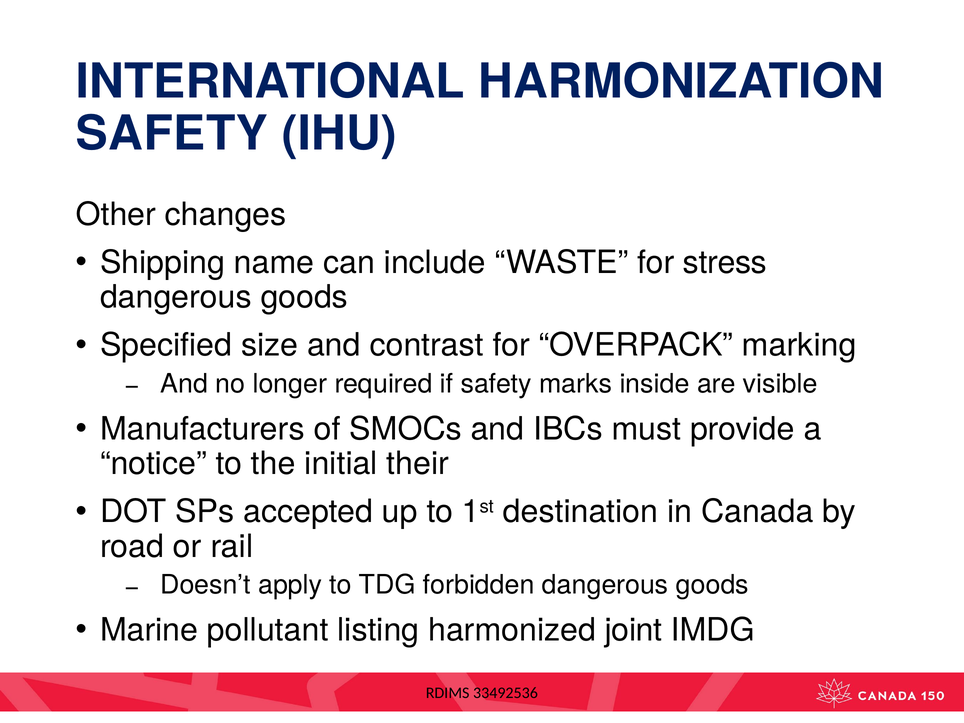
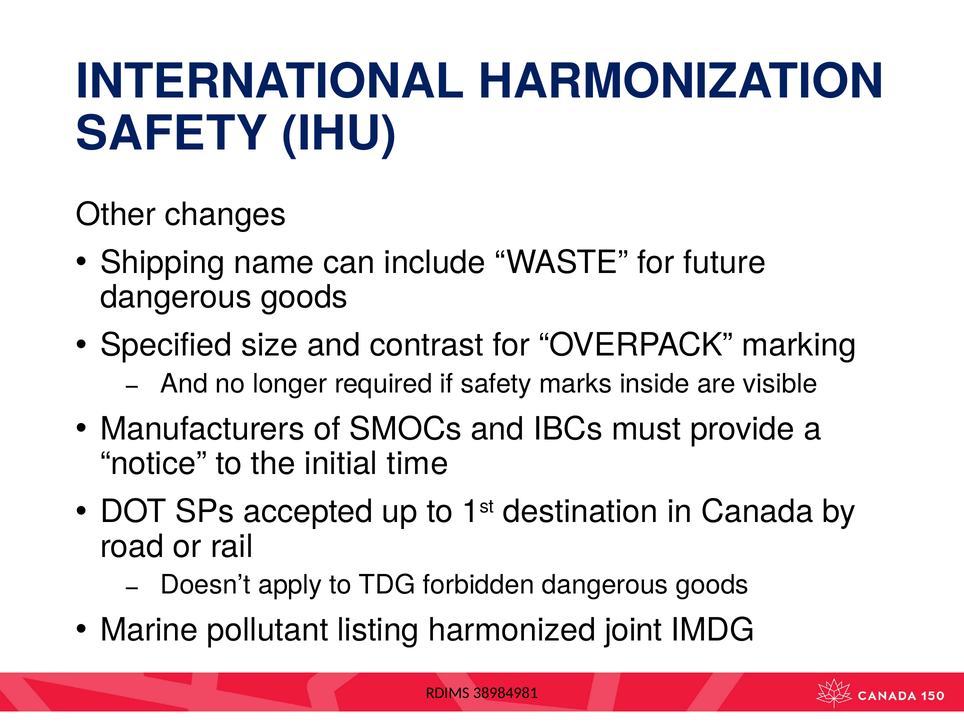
stress: stress -> future
their: their -> time
33492536: 33492536 -> 38984981
